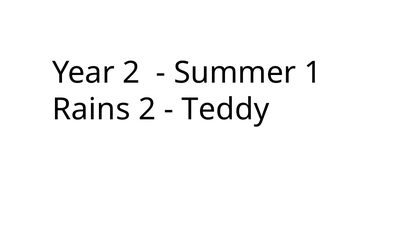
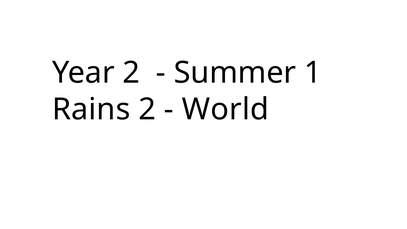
Teddy: Teddy -> World
